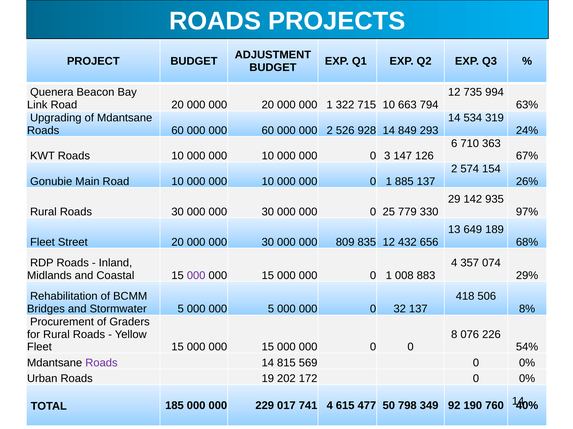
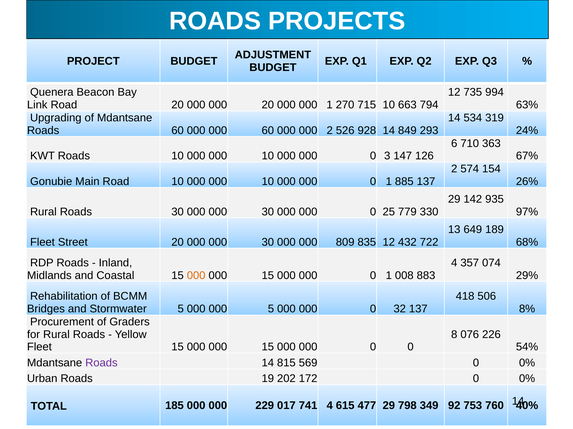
322: 322 -> 270
656: 656 -> 722
000 at (196, 276) colour: purple -> orange
477 50: 50 -> 29
190: 190 -> 753
